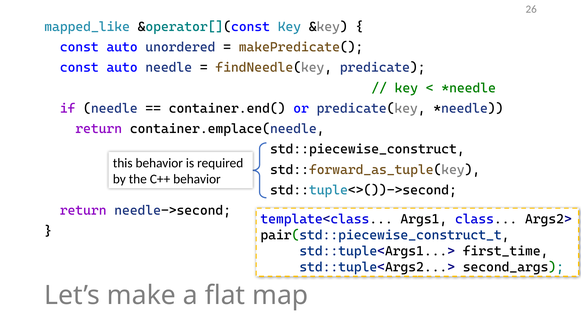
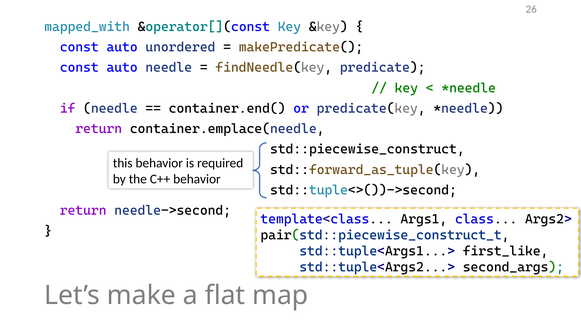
mapped_like: mapped_like -> mapped_with
first_time: first_time -> first_like
